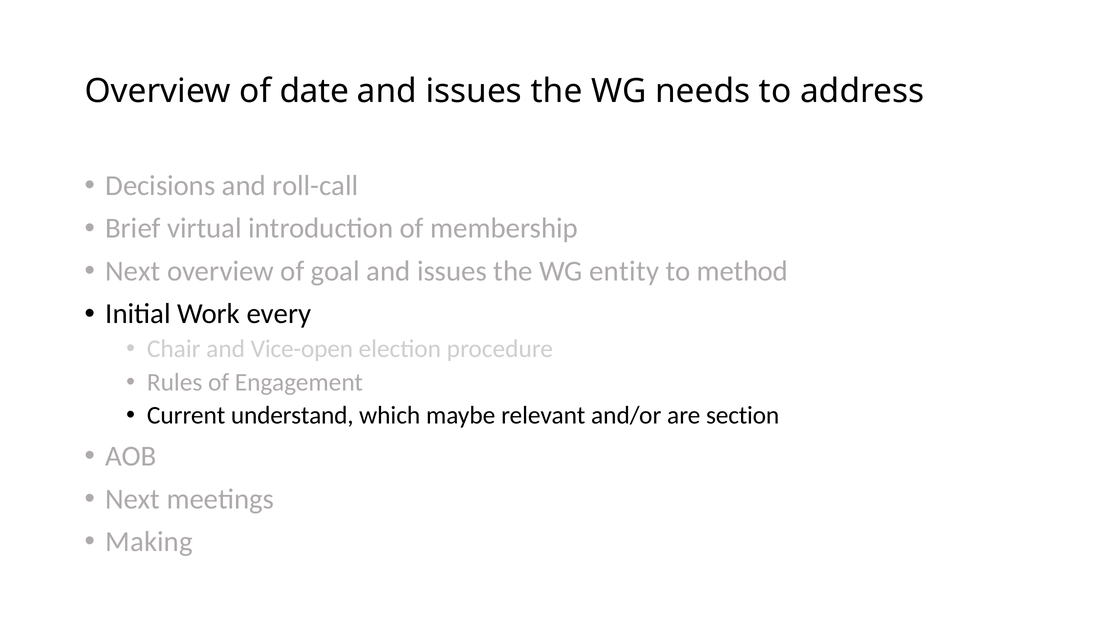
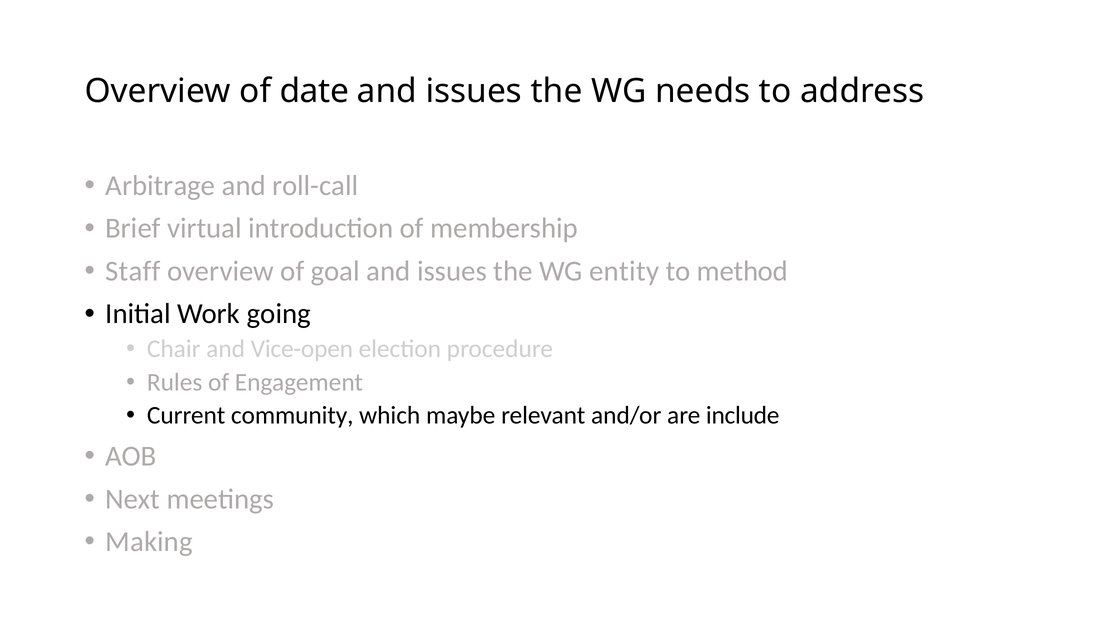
Decisions: Decisions -> Arbitrage
Next at (133, 271): Next -> Staff
every: every -> going
understand: understand -> community
section: section -> include
